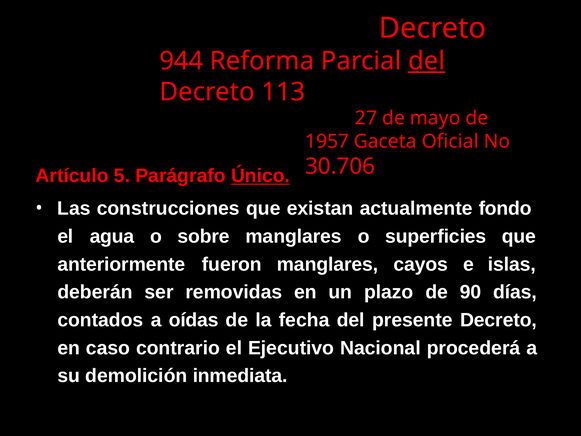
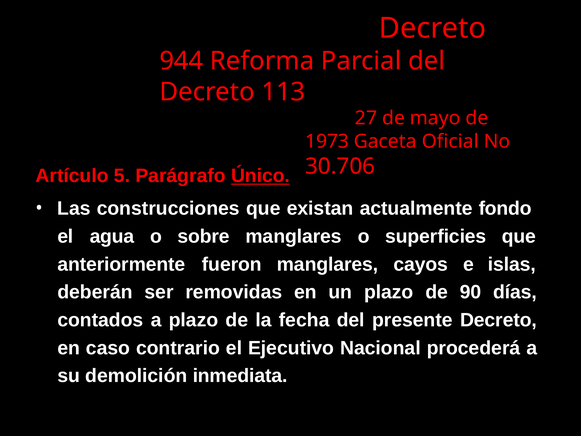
del at (427, 61) underline: present -> none
1957: 1957 -> 1973
a oídas: oídas -> plazo
